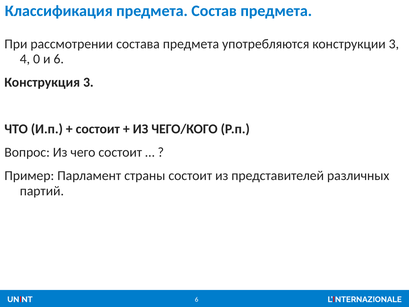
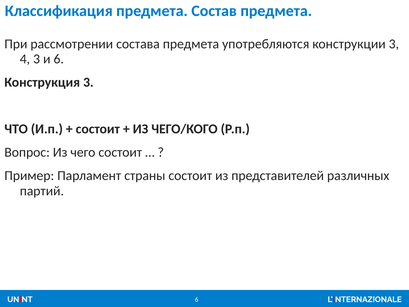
4 0: 0 -> 3
